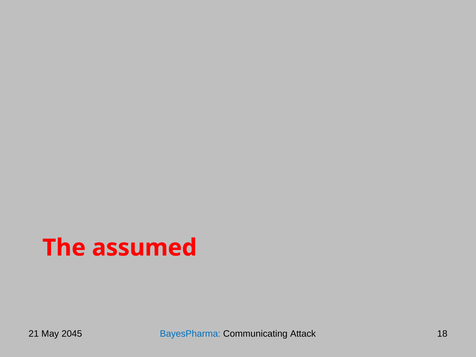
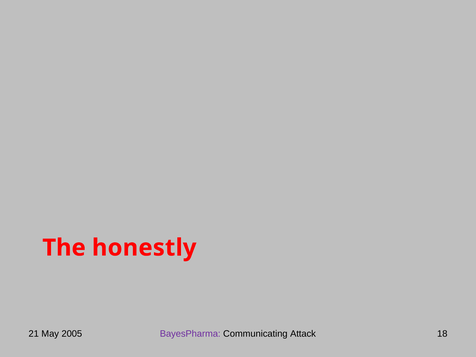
assumed: assumed -> honestly
2045: 2045 -> 2005
BayesPharma colour: blue -> purple
